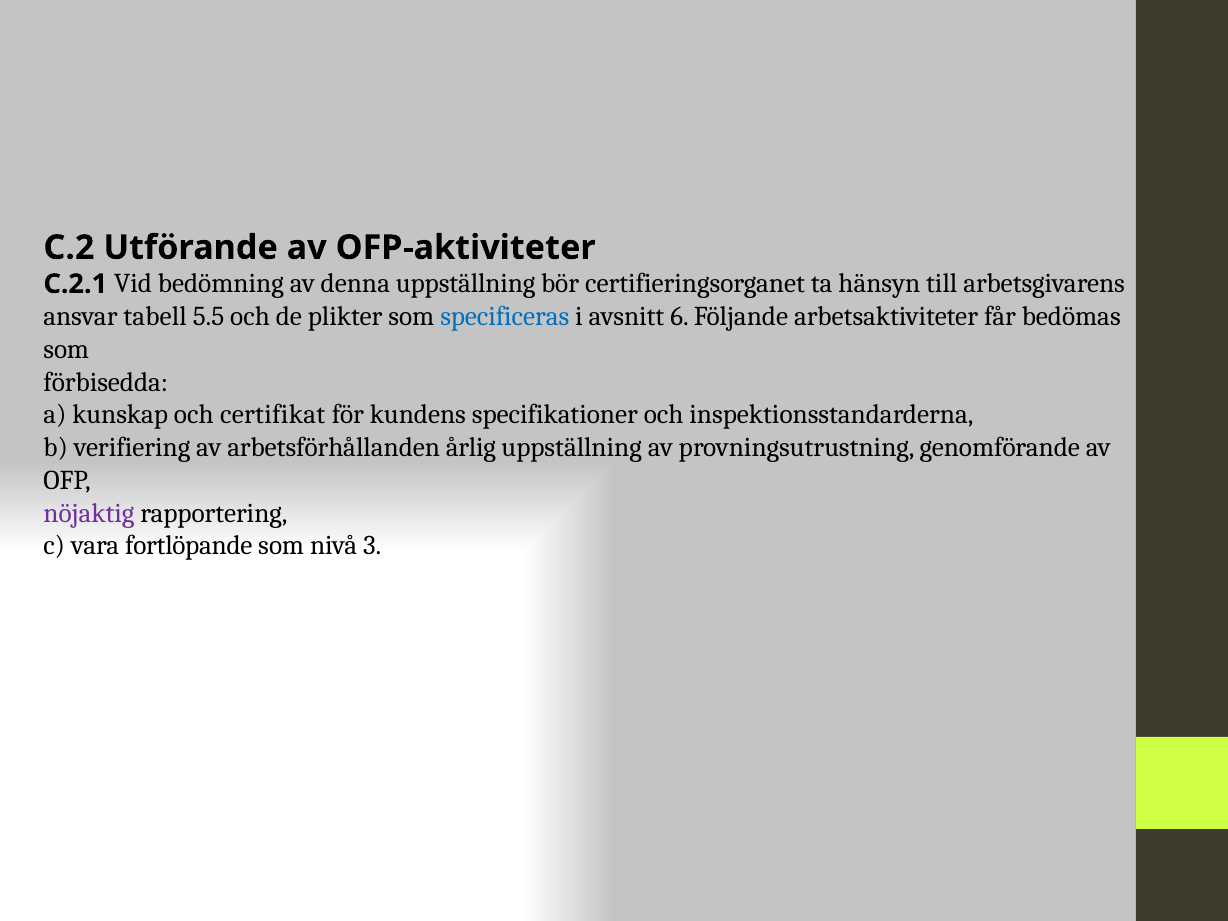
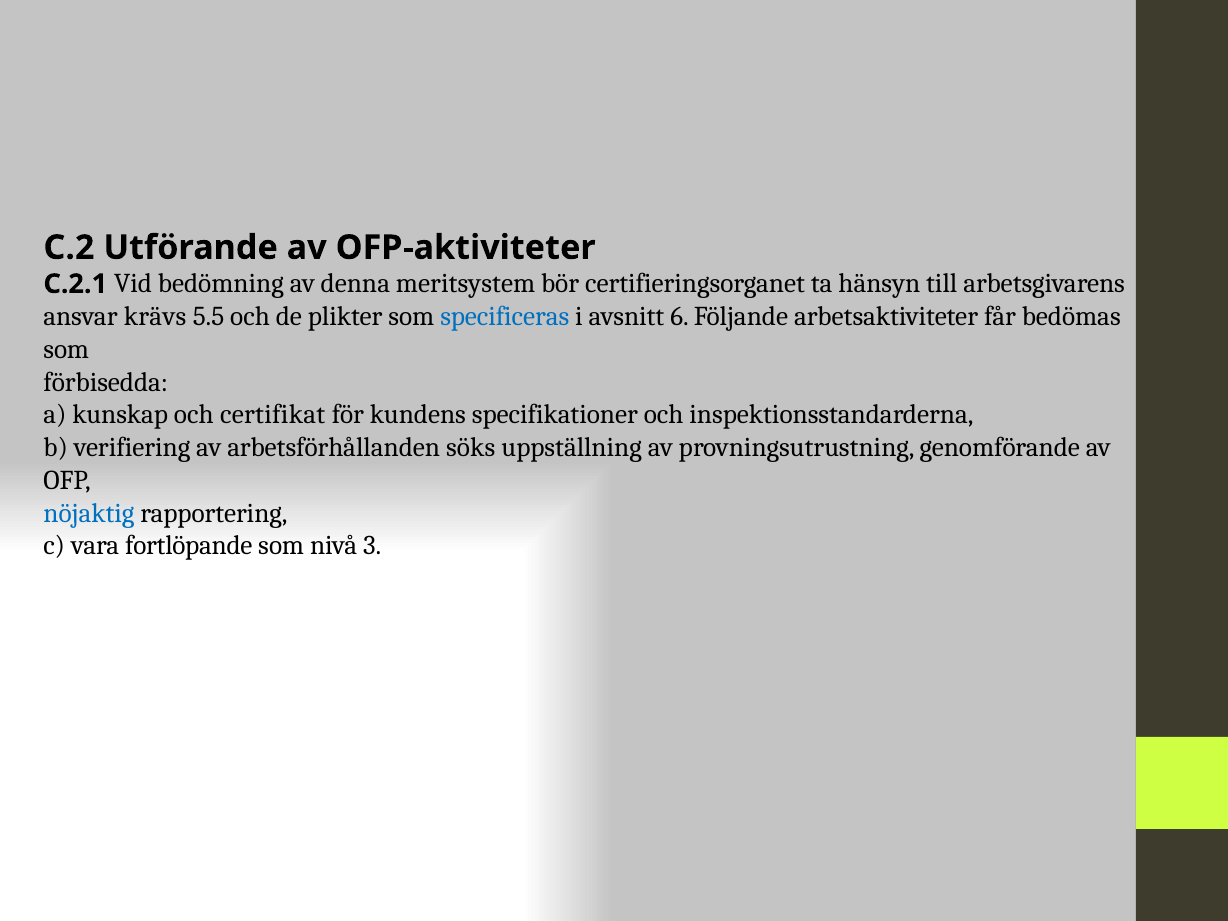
denna uppställning: uppställning -> meritsystem
tabell: tabell -> krävs
årlig: årlig -> söks
nöjaktig colour: purple -> blue
